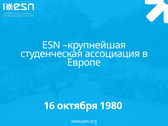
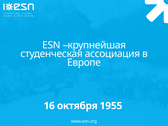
1980: 1980 -> 1955
